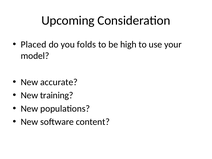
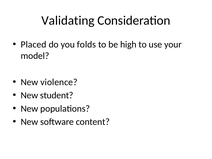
Upcoming: Upcoming -> Validating
accurate: accurate -> violence
training: training -> student
